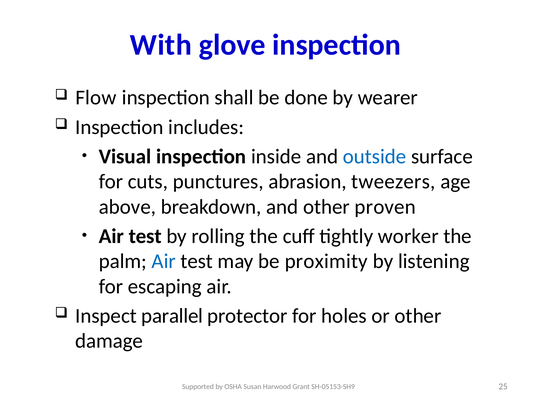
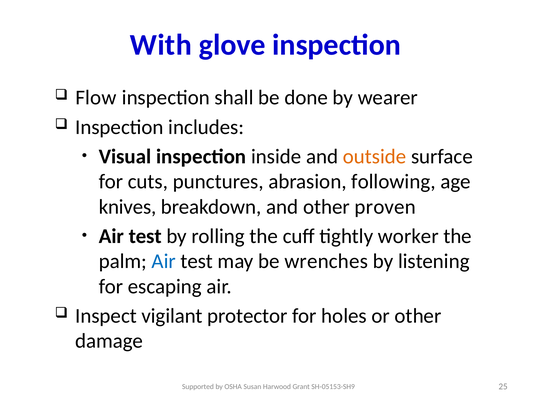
outside colour: blue -> orange
tweezers: tweezers -> following
above: above -> knives
proximity: proximity -> wrenches
parallel: parallel -> vigilant
